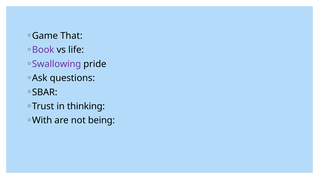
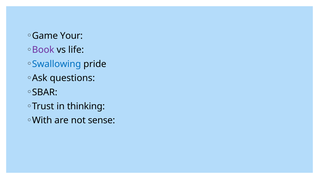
That: That -> Your
Swallowing colour: purple -> blue
being: being -> sense
